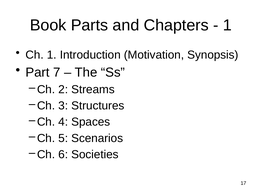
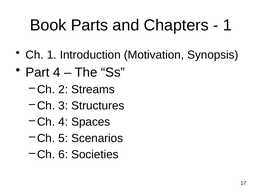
Part 7: 7 -> 4
